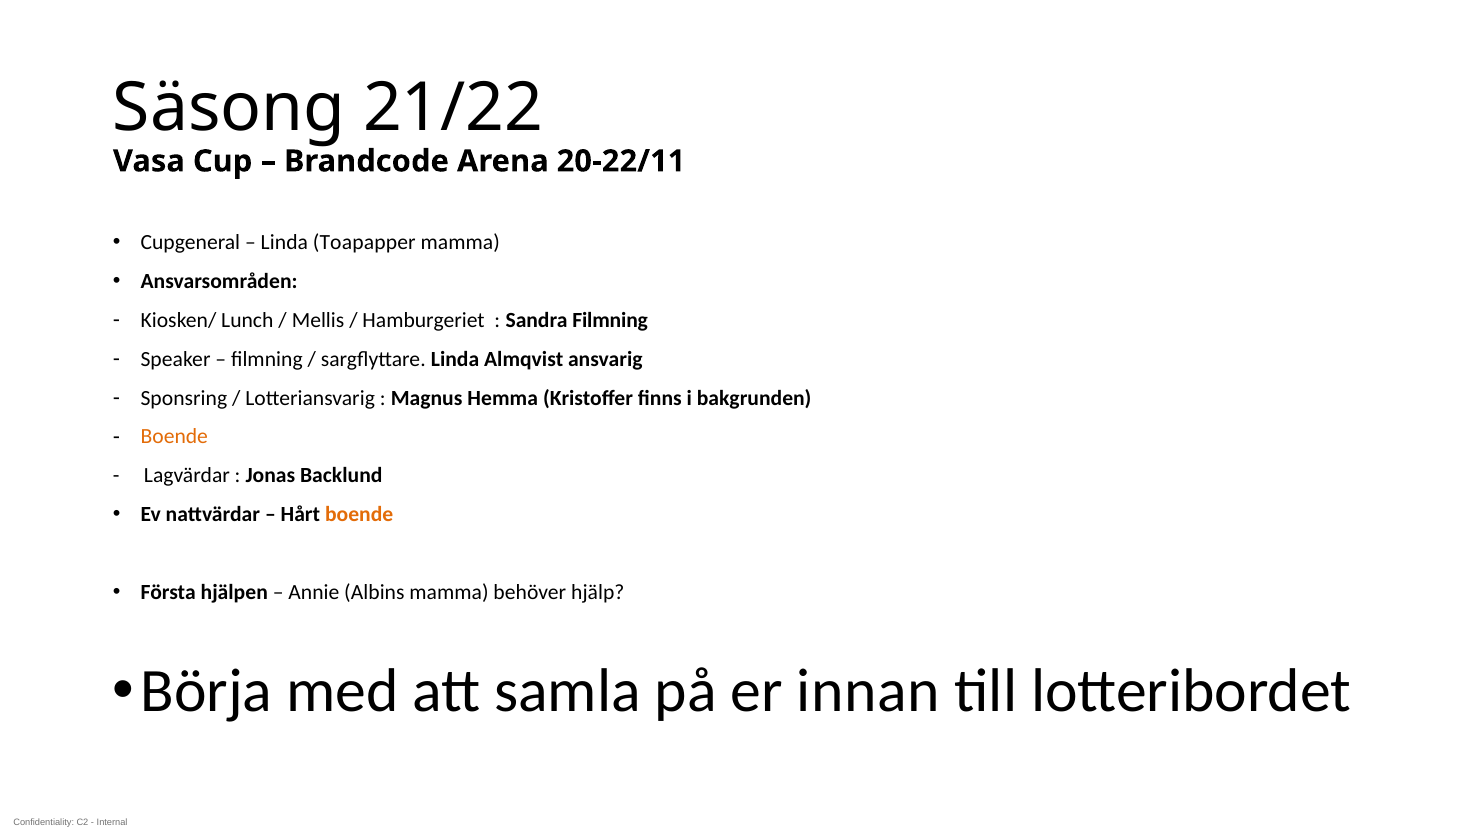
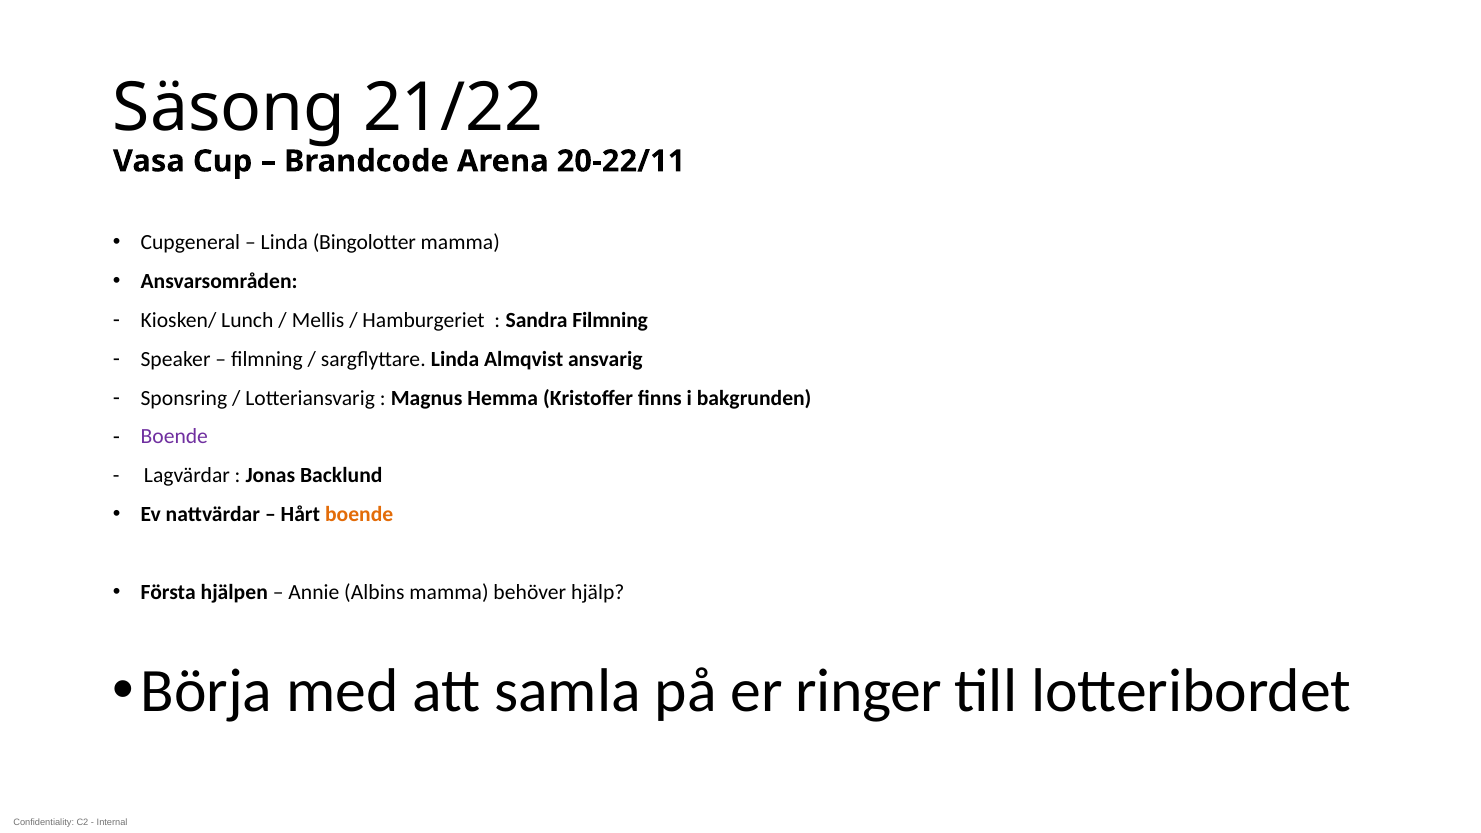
Toapapper: Toapapper -> Bingolotter
Boende at (174, 437) colour: orange -> purple
innan: innan -> ringer
